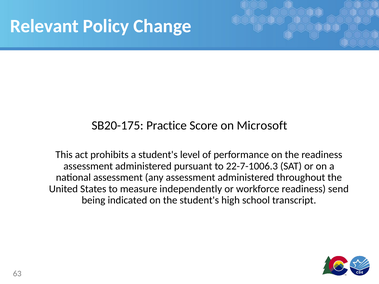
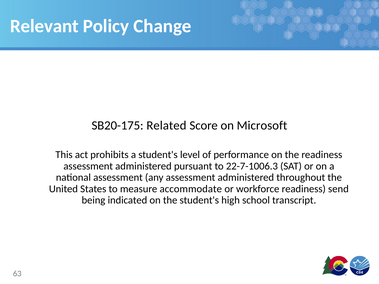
Practice: Practice -> Related
independently: independently -> accommodate
